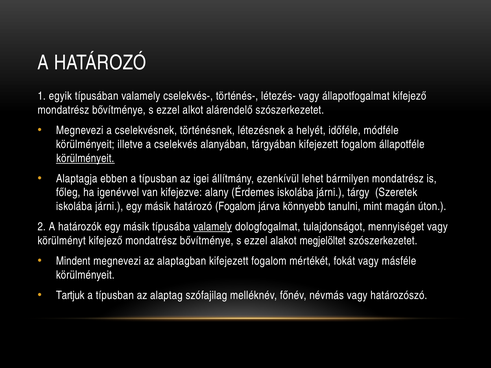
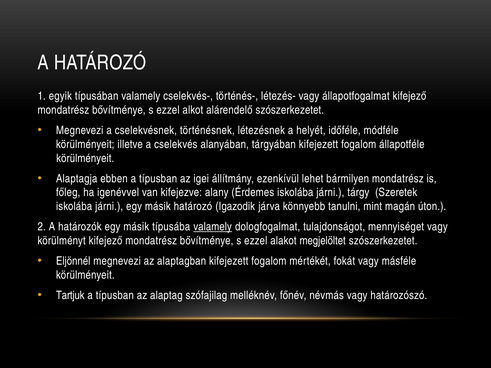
körülményeit at (85, 158) underline: present -> none
határozó Fogalom: Fogalom -> Igazodik
Mindent: Mindent -> Eljönnél
